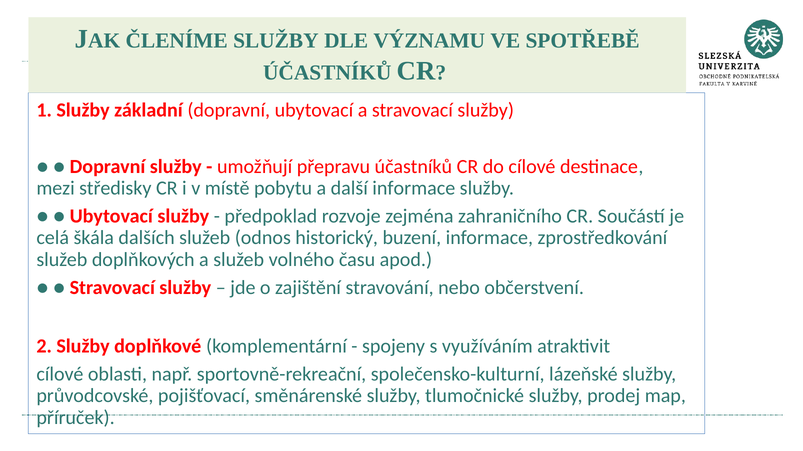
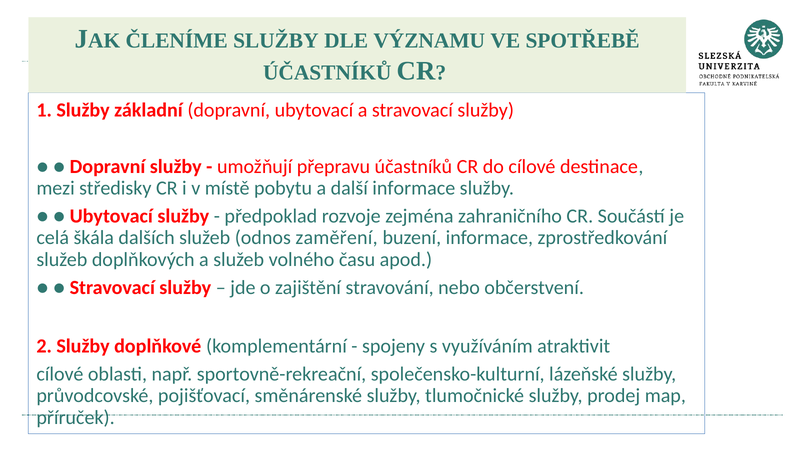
historický: historický -> zaměření
